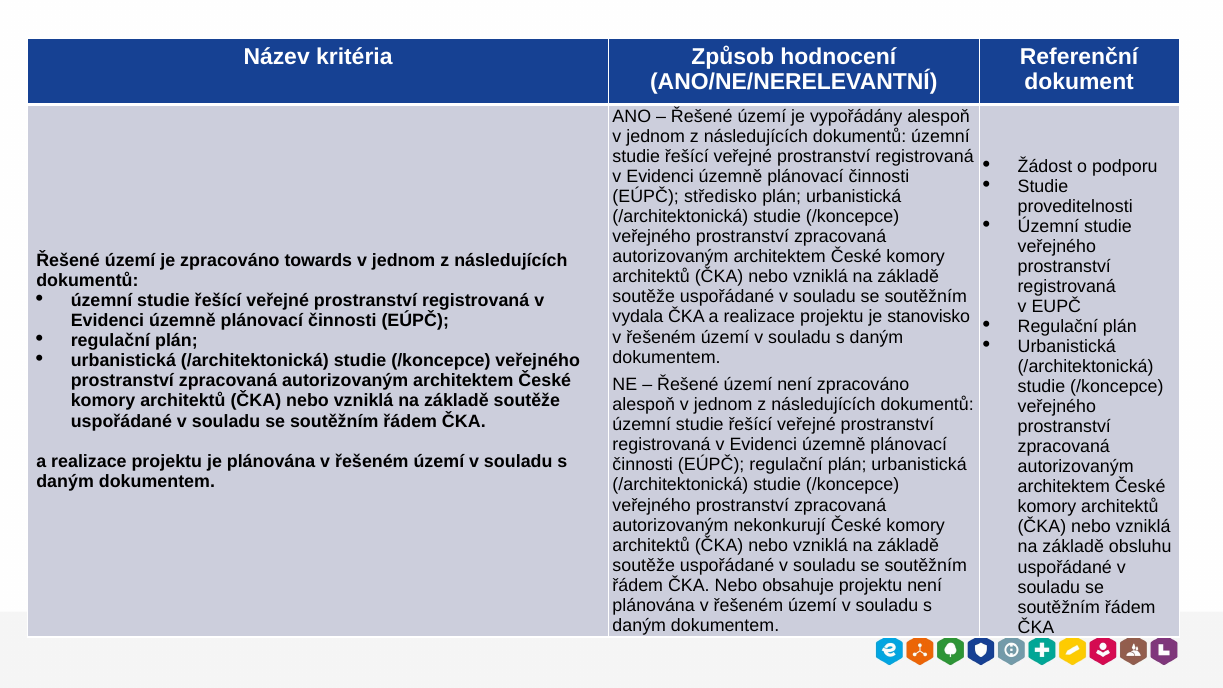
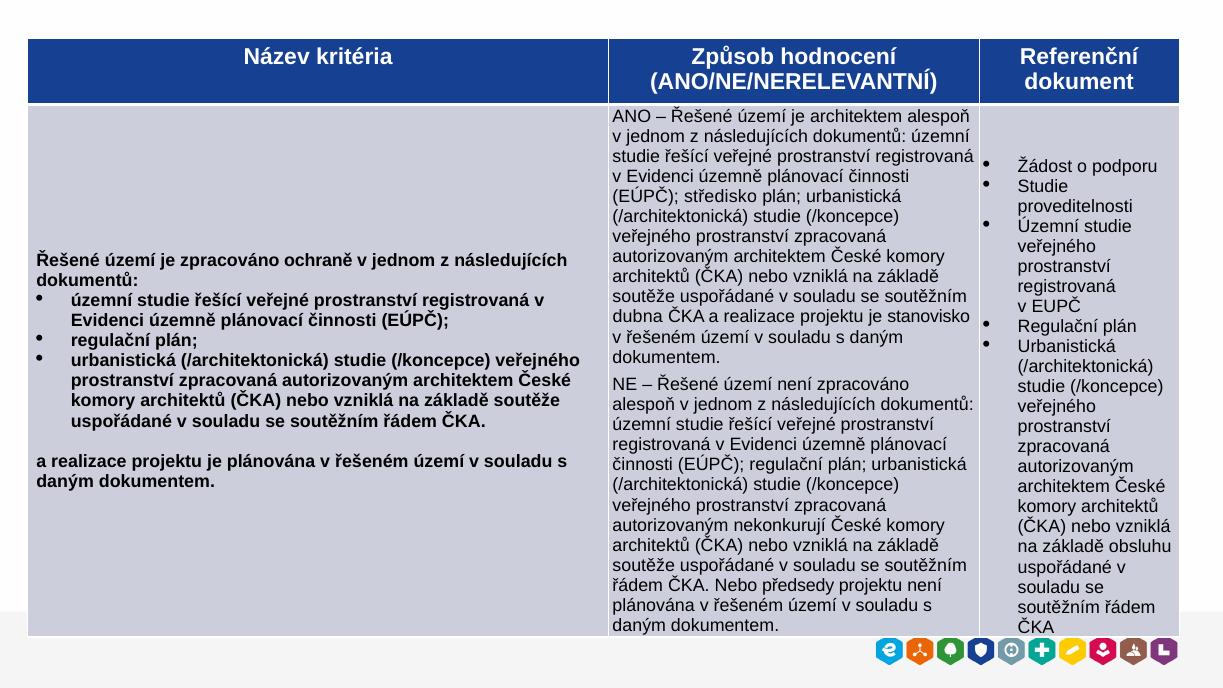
je vypořádány: vypořádány -> architektem
towards: towards -> ochraně
vydala: vydala -> dubna
obsahuje: obsahuje -> předsedy
